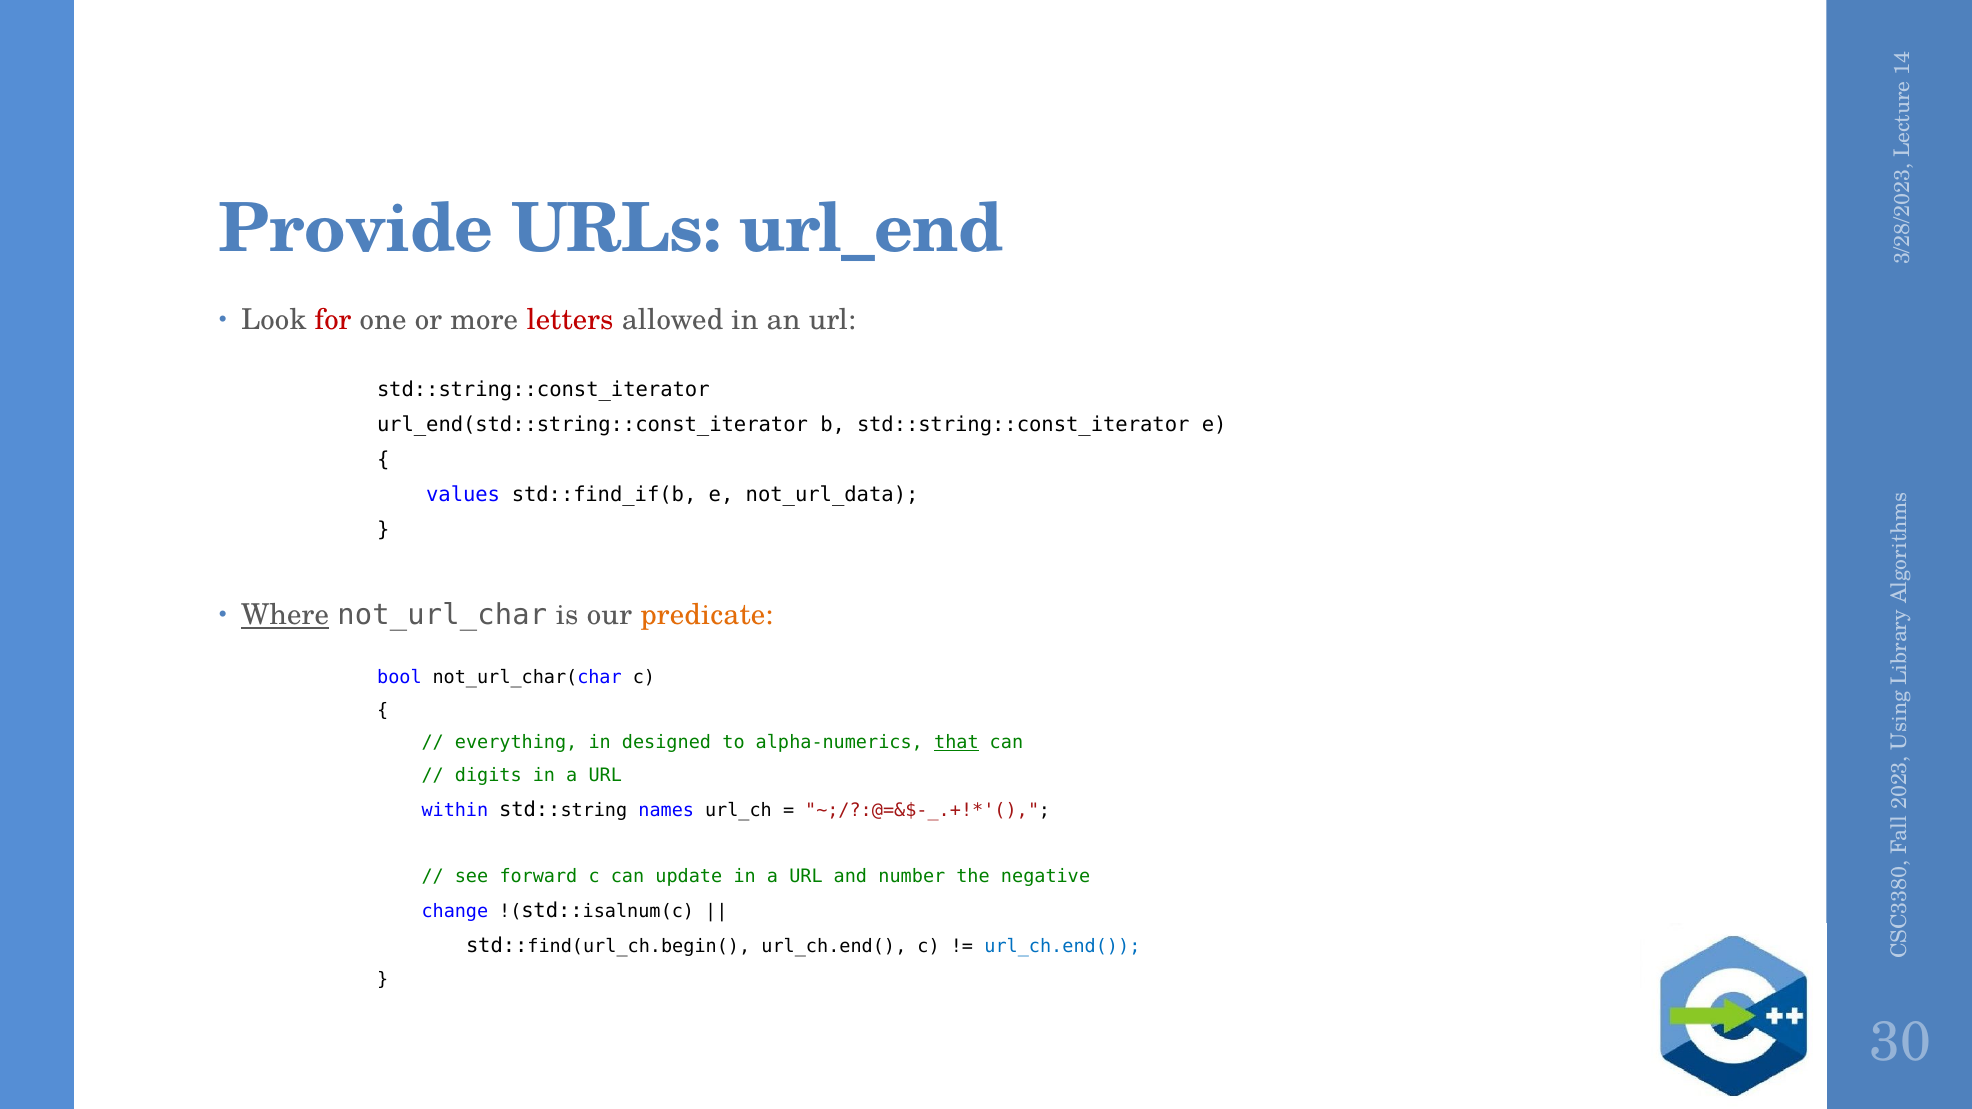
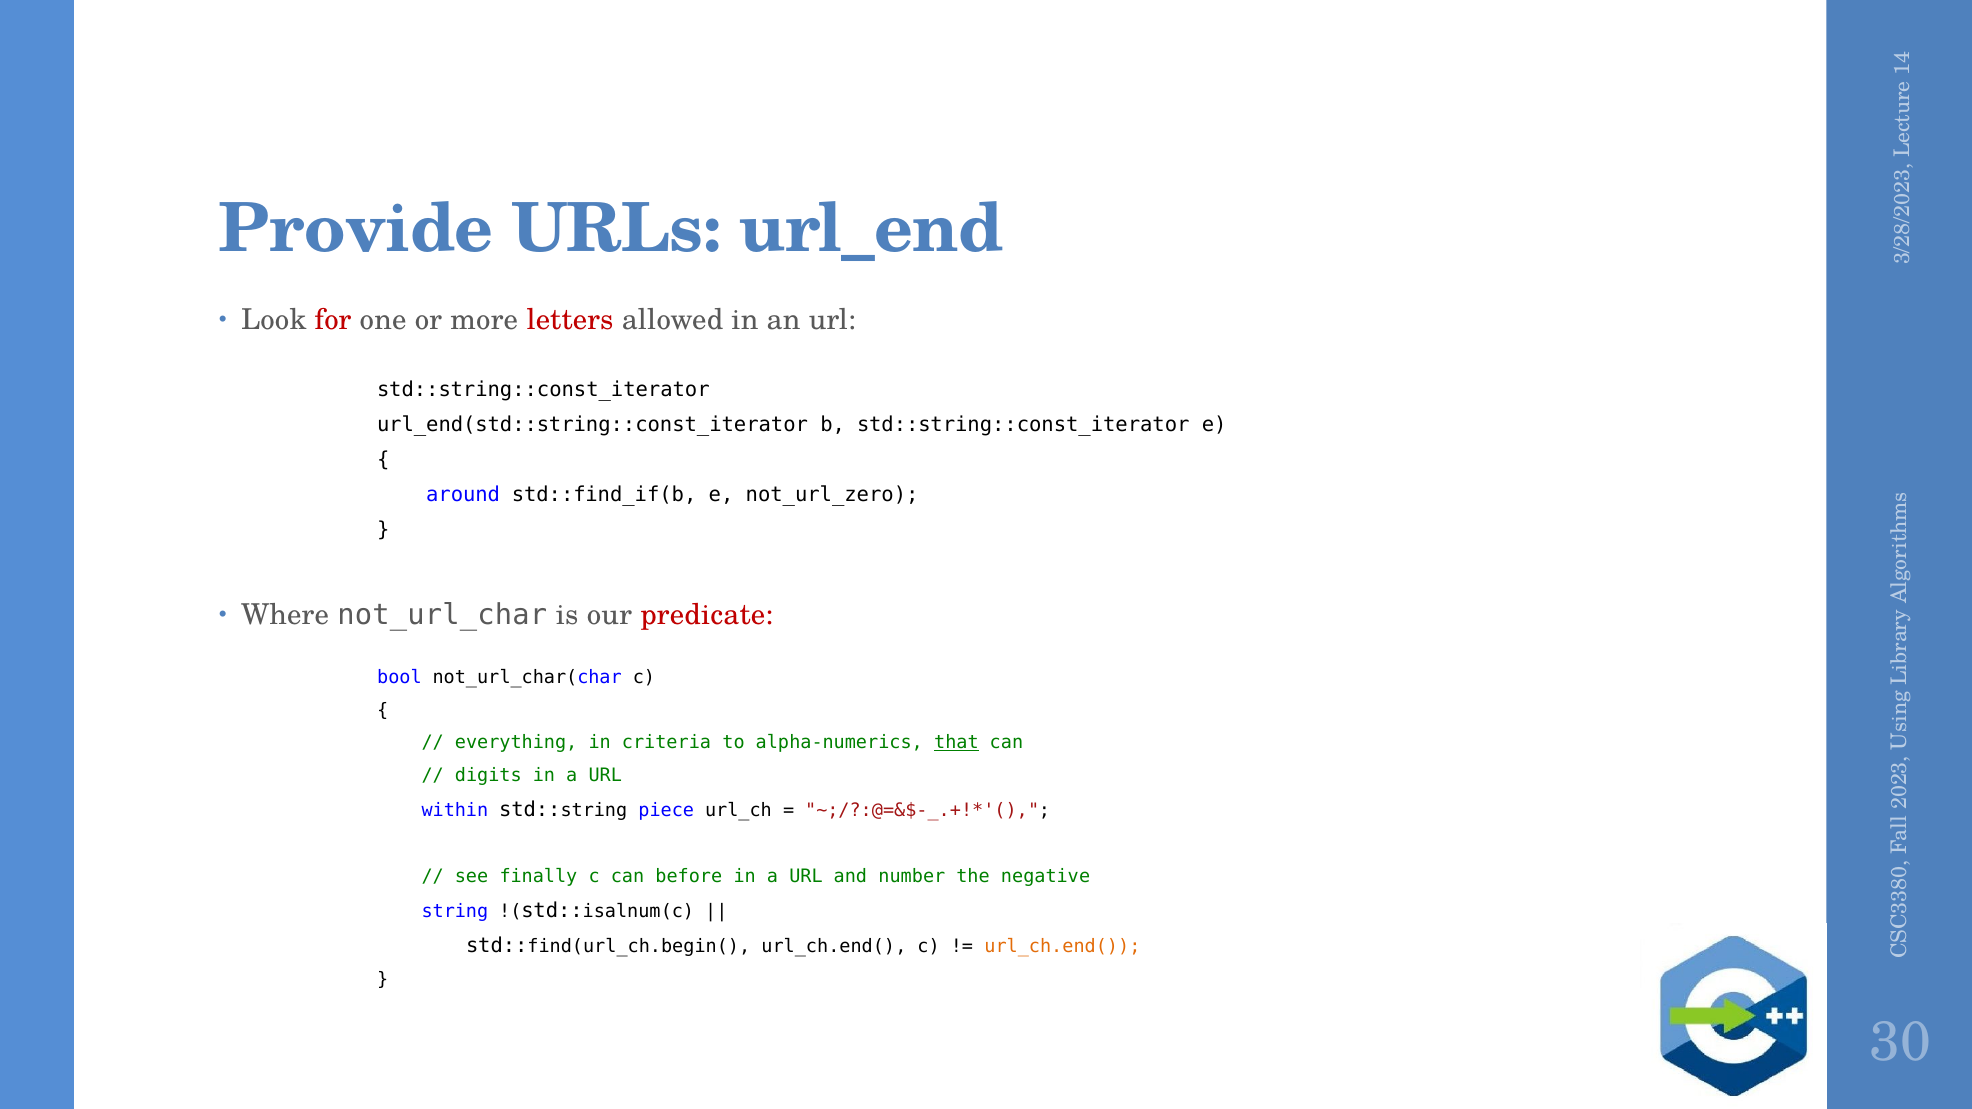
values: values -> around
not_url_data: not_url_data -> not_url_zero
Where underline: present -> none
predicate colour: orange -> red
designed: designed -> criteria
names: names -> piece
forward: forward -> finally
update: update -> before
change: change -> string
url_ch.end( at (1062, 946) colour: blue -> orange
